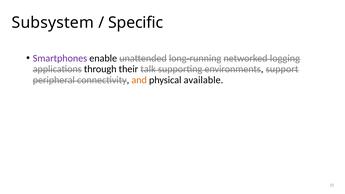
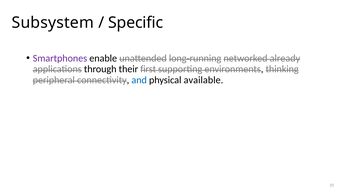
logging: logging -> already
talk: talk -> first
support: support -> thinking
and colour: orange -> blue
